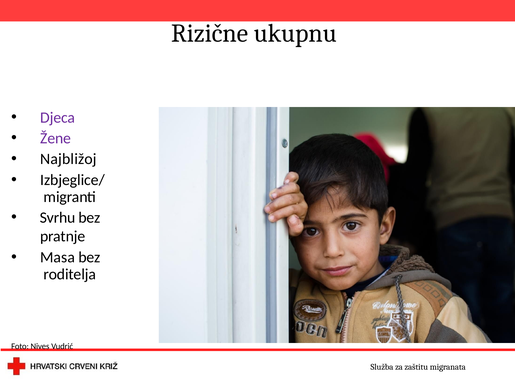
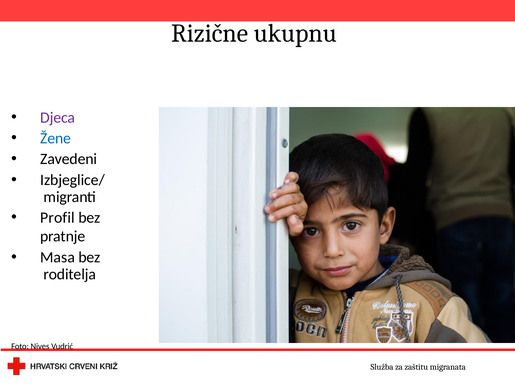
Žene colour: purple -> blue
Najbližoj: Najbližoj -> Zavedeni
Svrhu: Svrhu -> Profil
